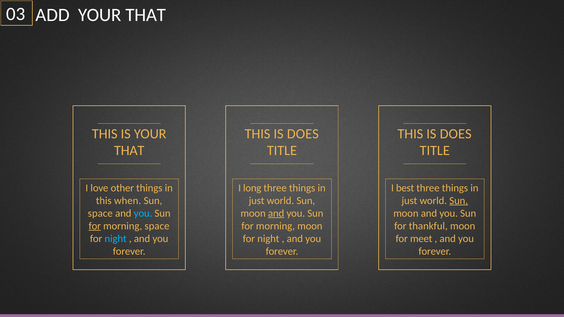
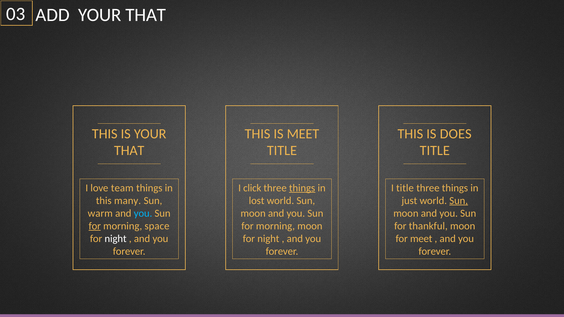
DOES at (303, 134): DOES -> MEET
other: other -> team
long: long -> click
things at (302, 188) underline: none -> present
I best: best -> title
when: when -> many
just at (257, 201): just -> lost
space at (100, 213): space -> warm
and at (276, 213) underline: present -> none
night at (116, 239) colour: light blue -> white
